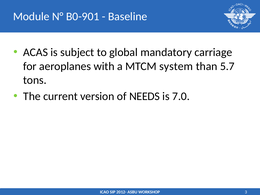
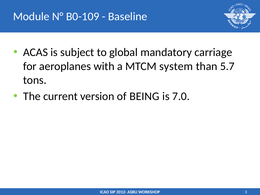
B0-901: B0-901 -> B0-109
NEEDS: NEEDS -> BEING
